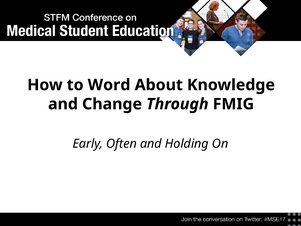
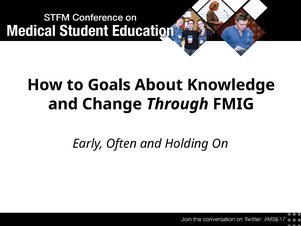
Word: Word -> Goals
